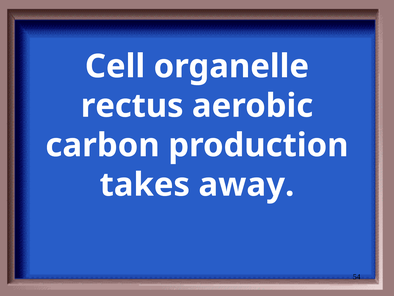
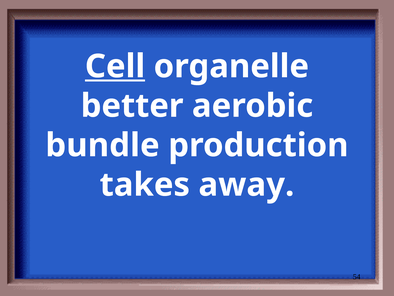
Cell underline: none -> present
rectus: rectus -> better
carbon: carbon -> bundle
